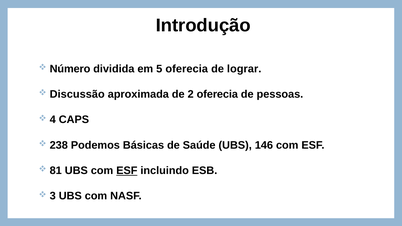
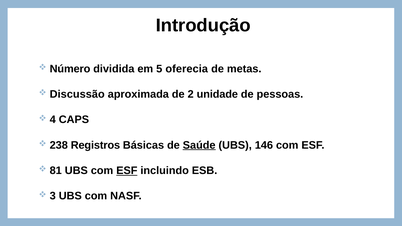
lograr: lograr -> metas
2 oferecia: oferecia -> unidade
Podemos: Podemos -> Registros
Saúde underline: none -> present
